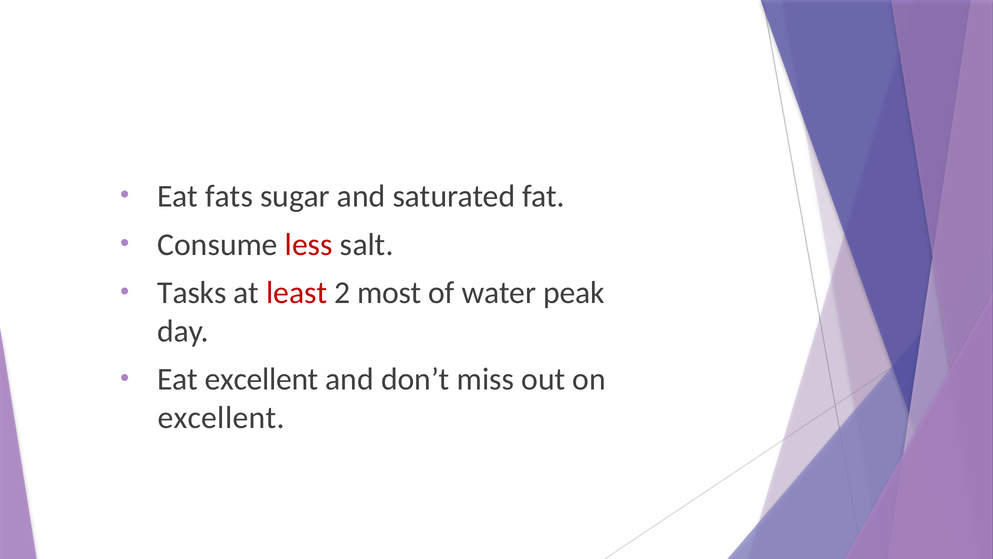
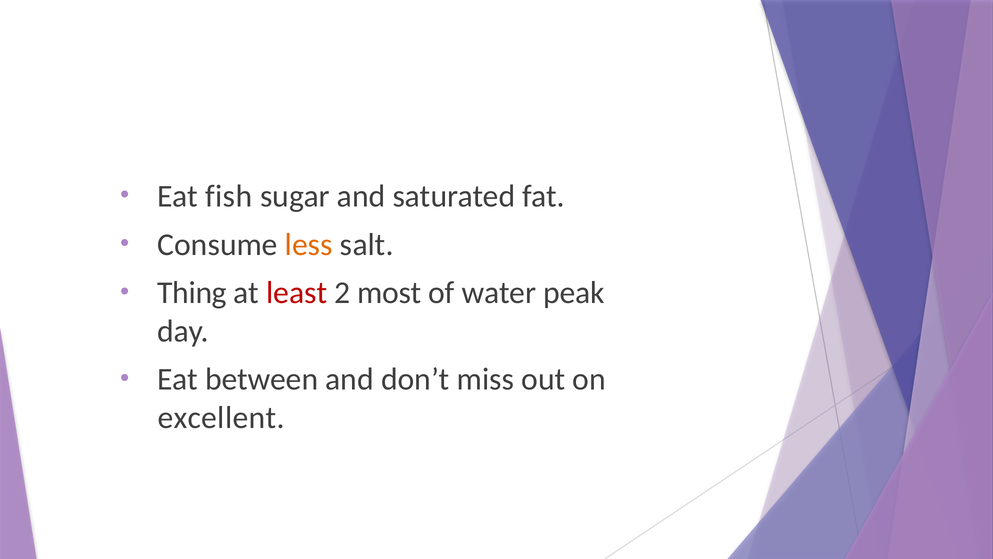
fats: fats -> fish
less colour: red -> orange
Tasks: Tasks -> Thing
Eat excellent: excellent -> between
